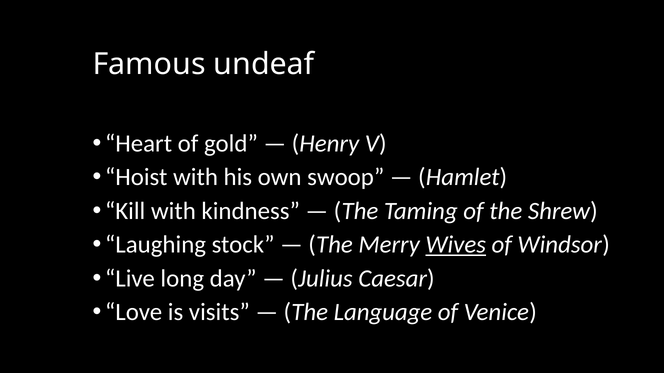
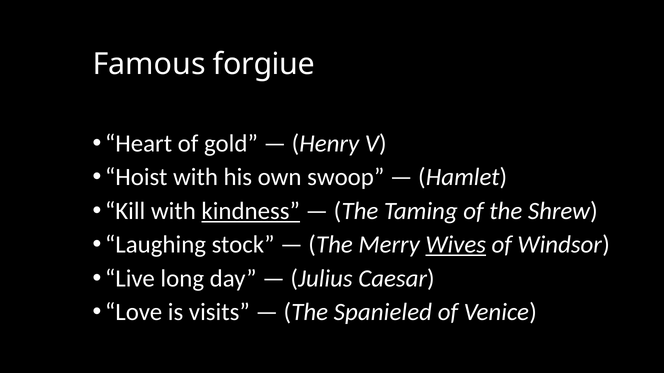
undeaf: undeaf -> forgiue
kindness underline: none -> present
Language: Language -> Spanieled
